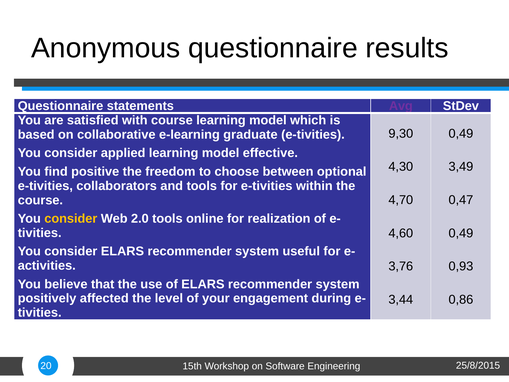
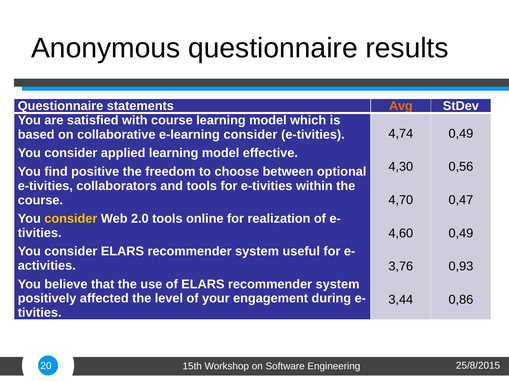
Avg colour: purple -> orange
9,30: 9,30 -> 4,74
e-learning graduate: graduate -> consider
3,49: 3,49 -> 0,56
